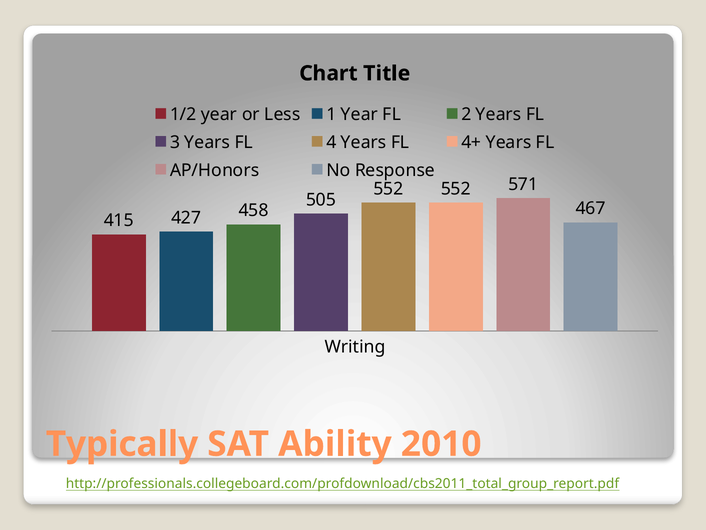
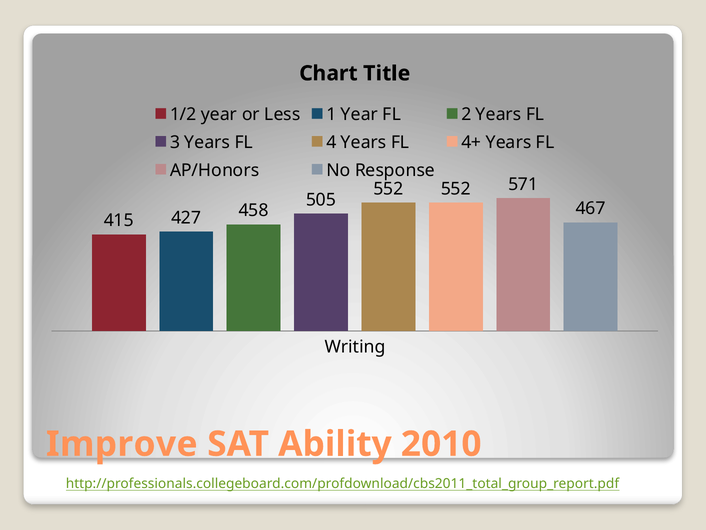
Typically: Typically -> Improve
